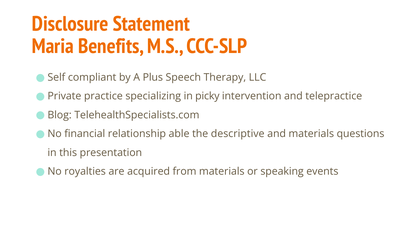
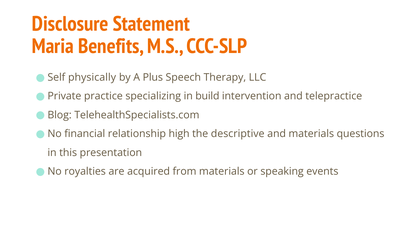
compliant: compliant -> physically
picky: picky -> build
able: able -> high
